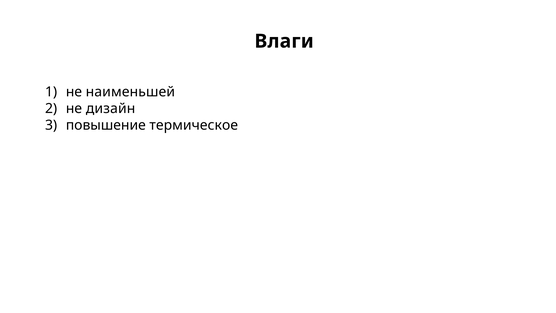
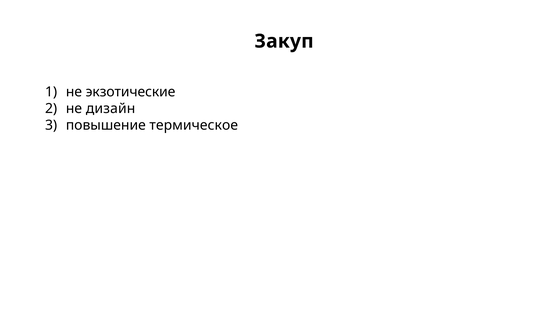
Влаги: Влаги -> Закуп
наименьшей: наименьшей -> экзотические
